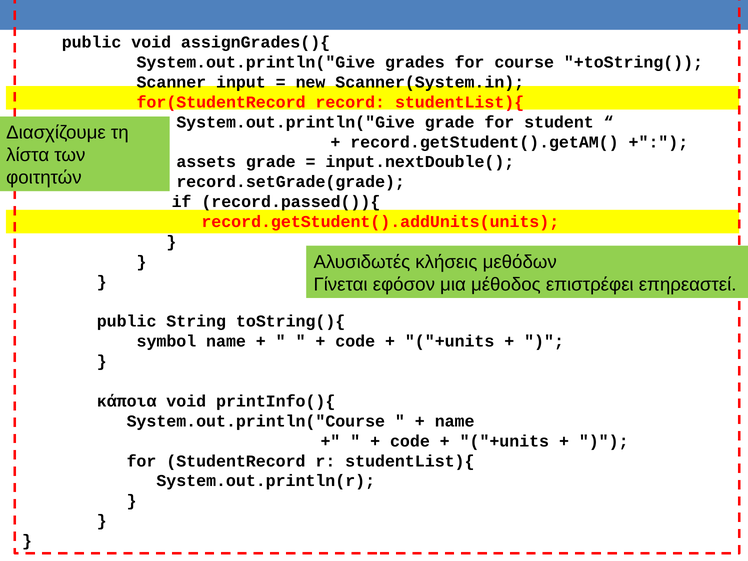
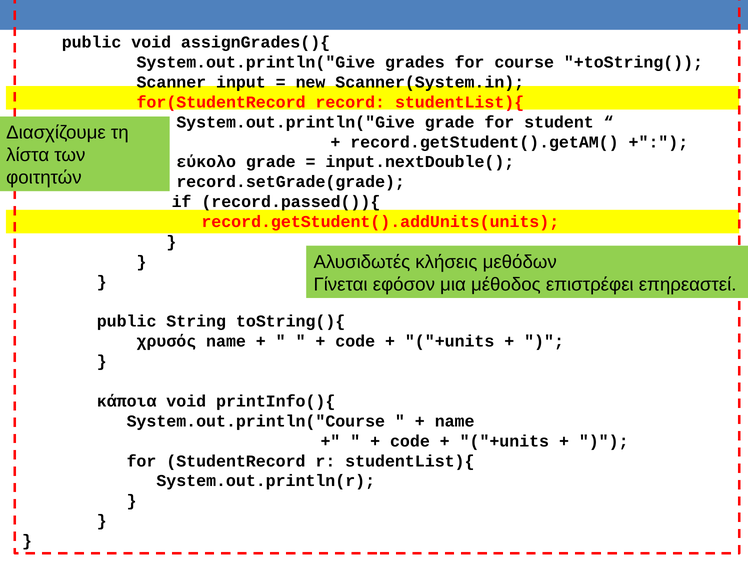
assets: assets -> εύκολο
symbol: symbol -> χρυσός
